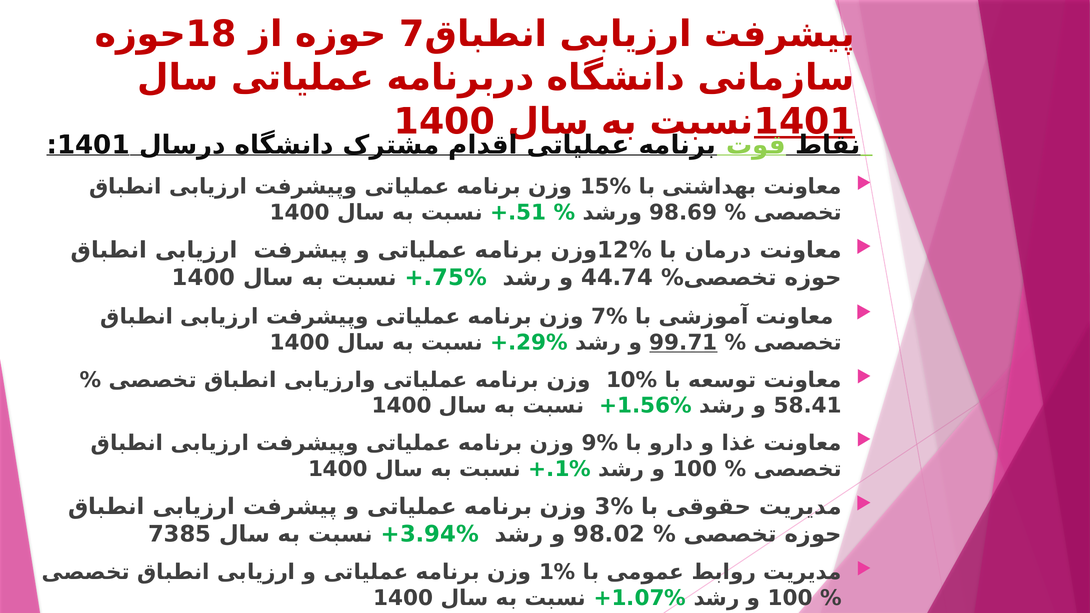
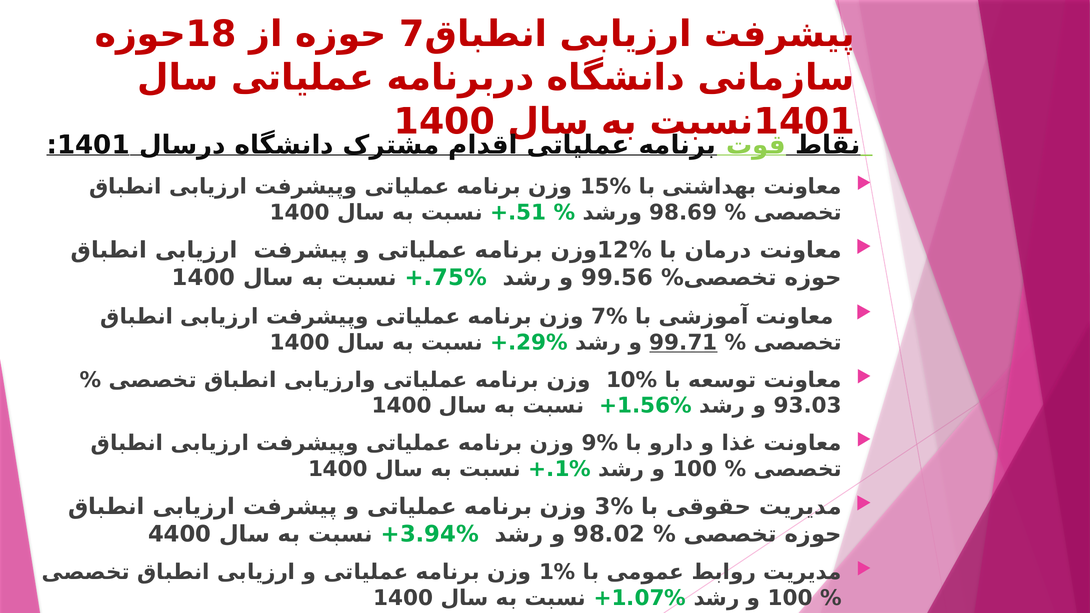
1401 at (804, 122) underline: present -> none
44.74: 44.74 -> 99.56
58.41: 58.41 -> 93.03
7385: 7385 -> 4400
